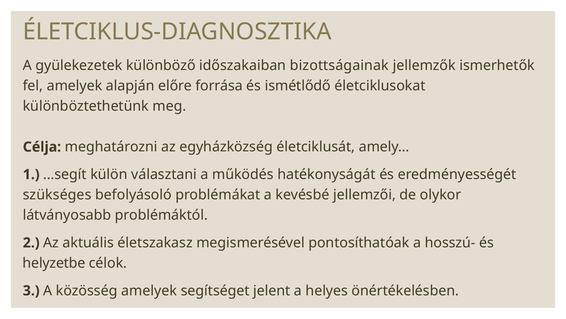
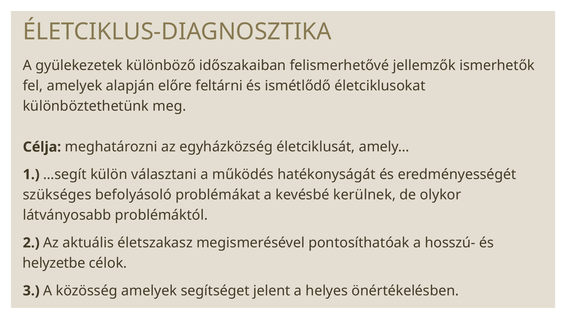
bizottságainak: bizottságainak -> felismerhetővé
forrása: forrása -> feltárni
jellemzői: jellemzői -> kerülnek
